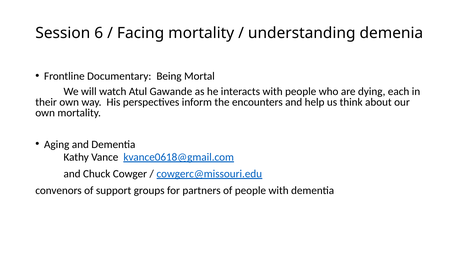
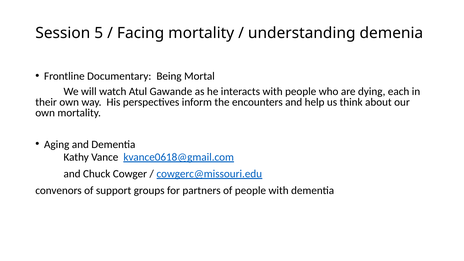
6: 6 -> 5
